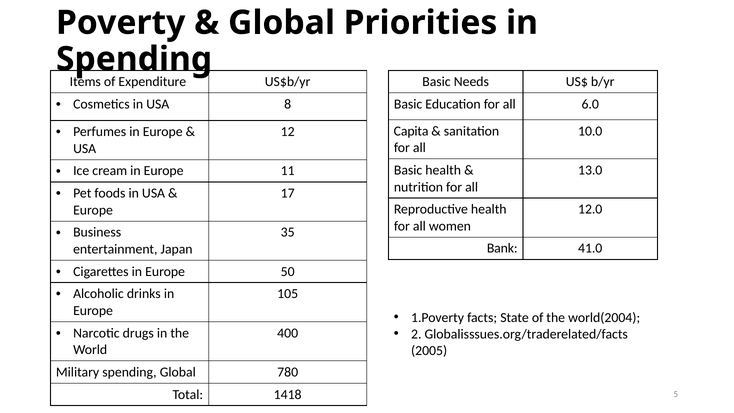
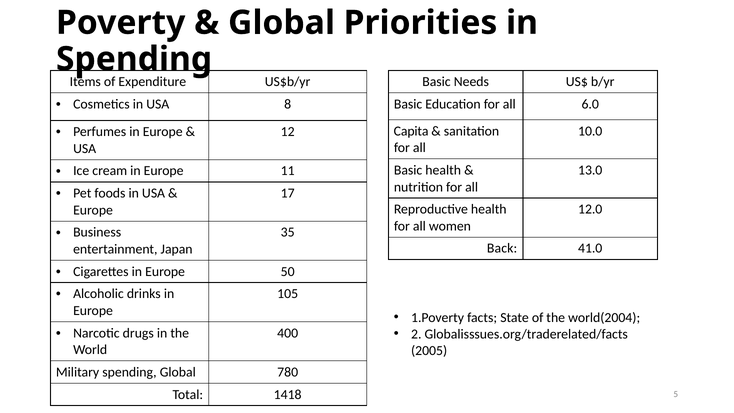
Bank: Bank -> Back
